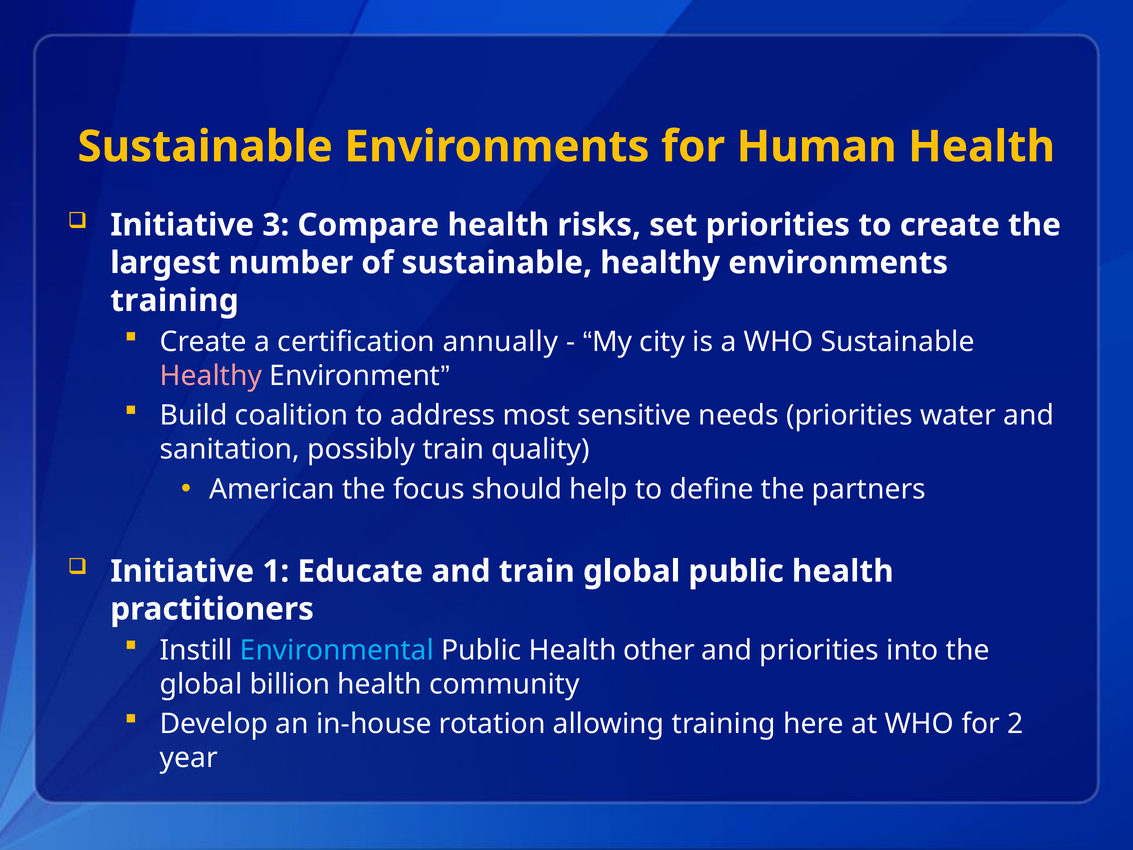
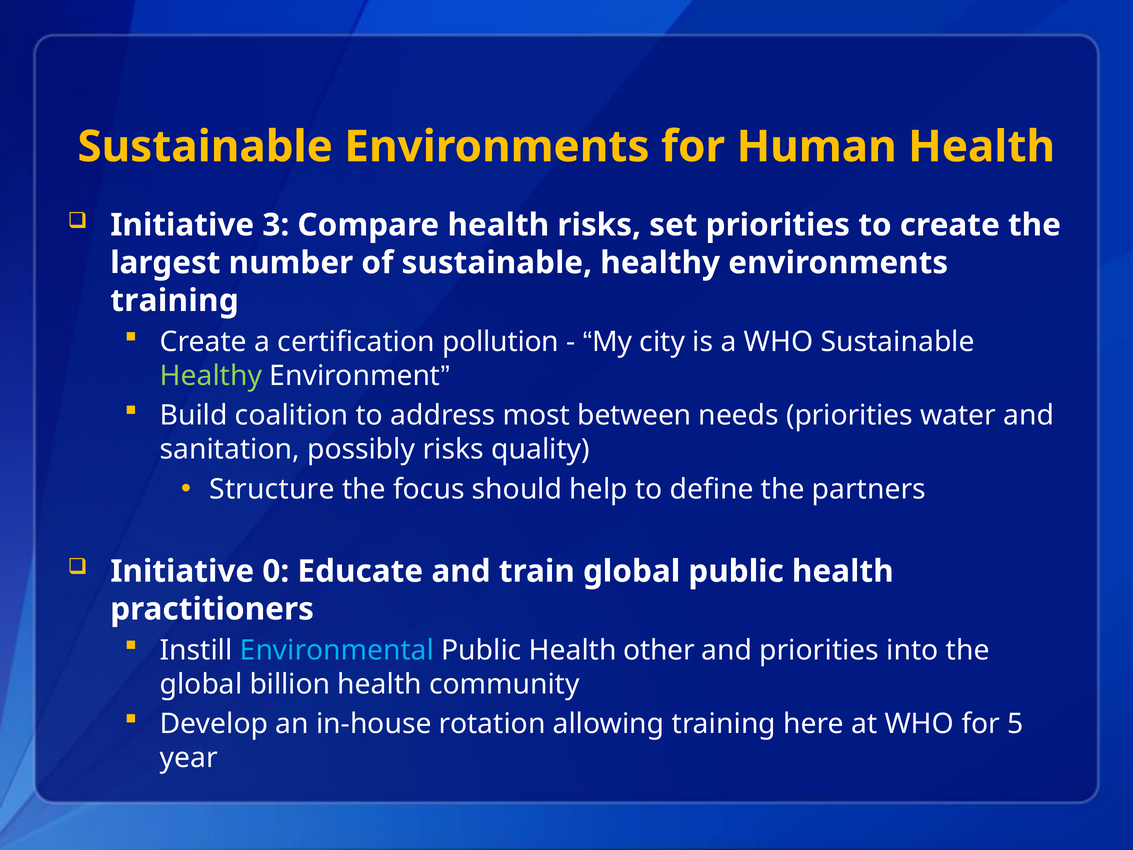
annually: annually -> pollution
Healthy at (211, 376) colour: pink -> light green
sensitive: sensitive -> between
possibly train: train -> risks
American: American -> Structure
1: 1 -> 0
2: 2 -> 5
